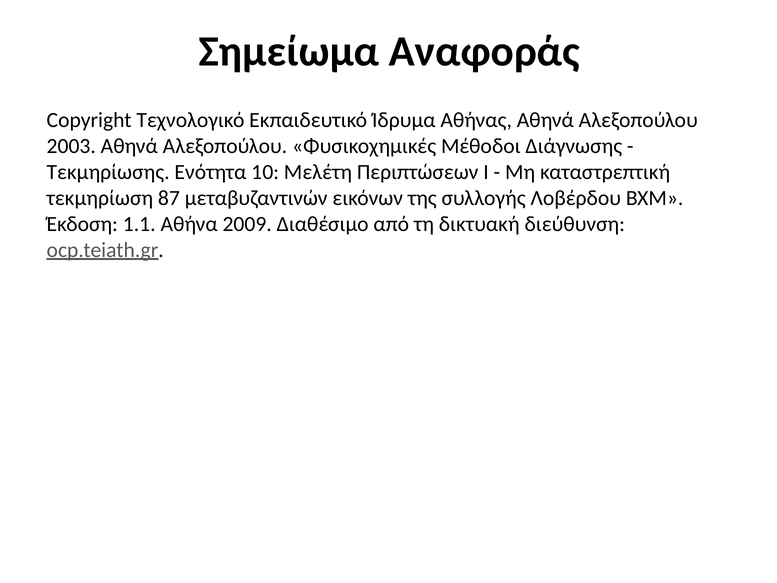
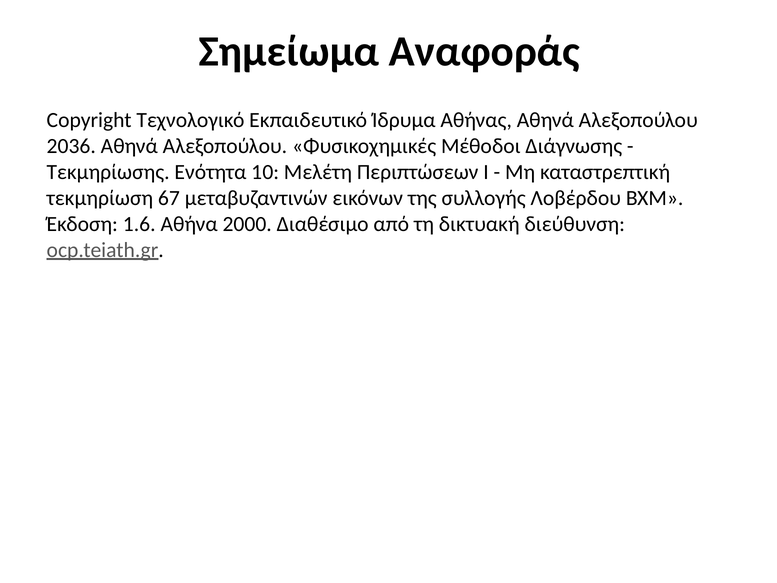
2003: 2003 -> 2036
87: 87 -> 67
1.1: 1.1 -> 1.6
2009: 2009 -> 2000
